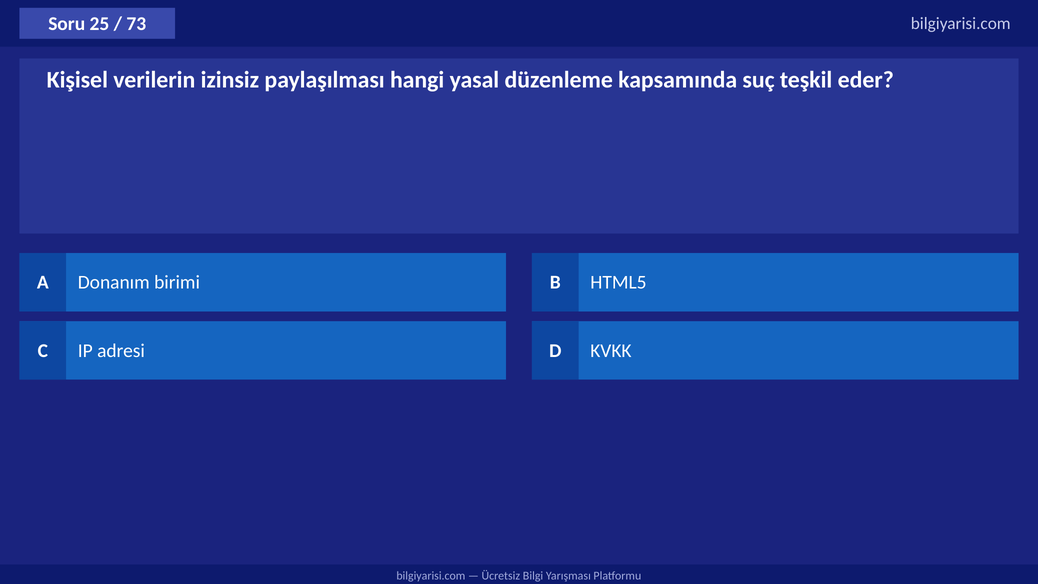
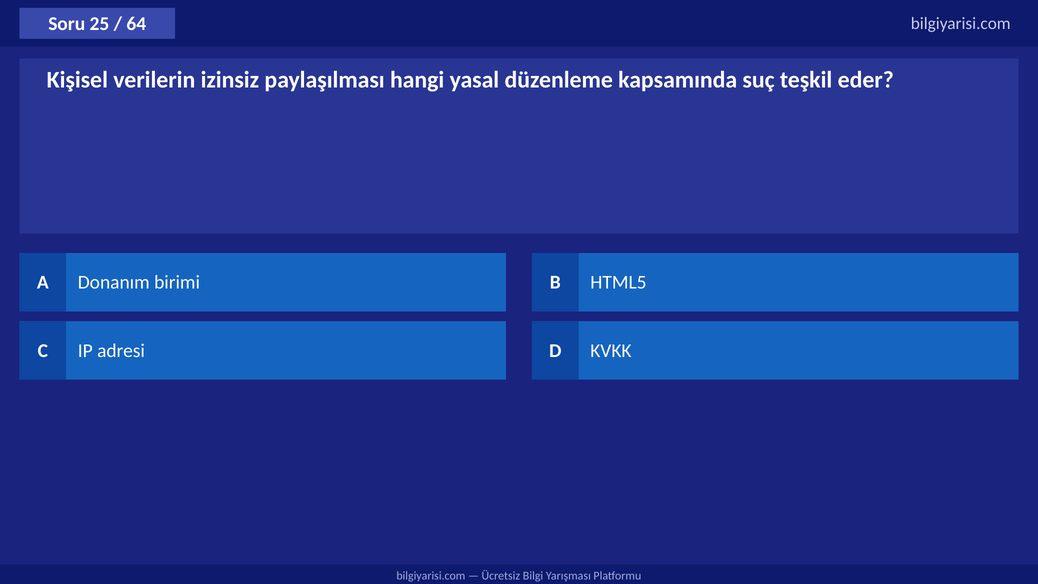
73: 73 -> 64
